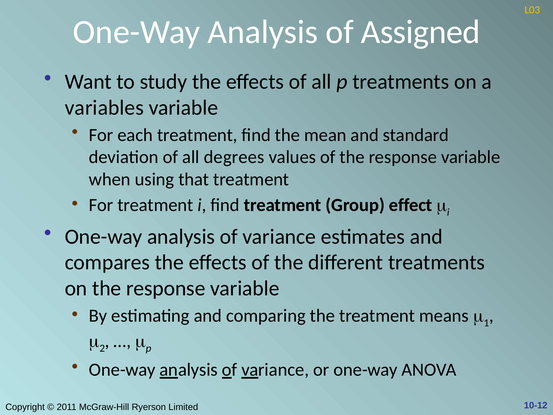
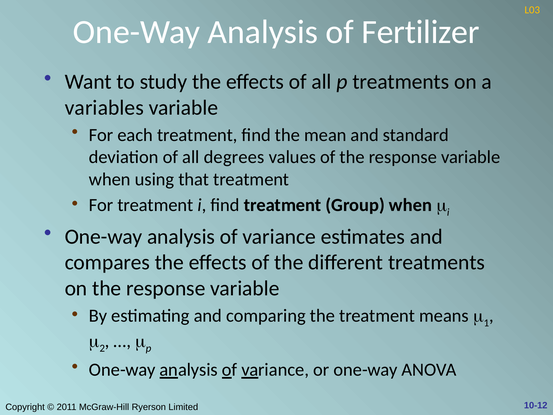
Assigned: Assigned -> Fertilizer
Group effect: effect -> when
